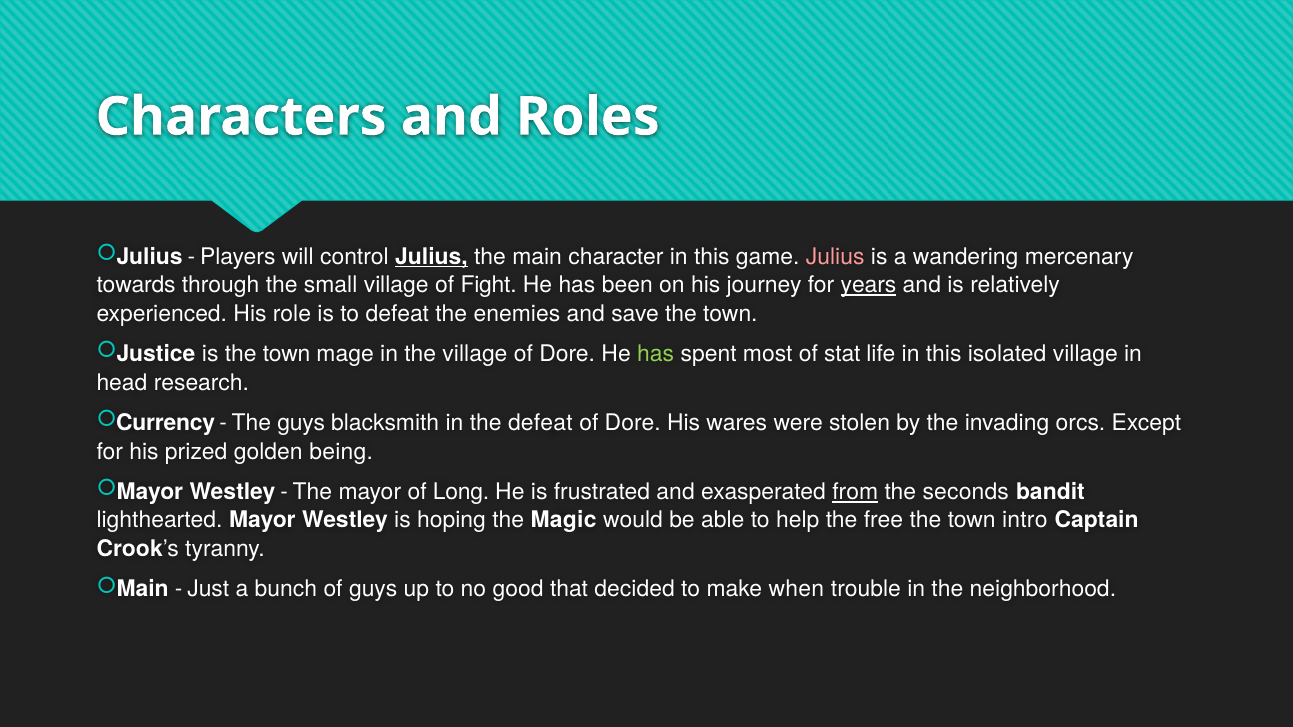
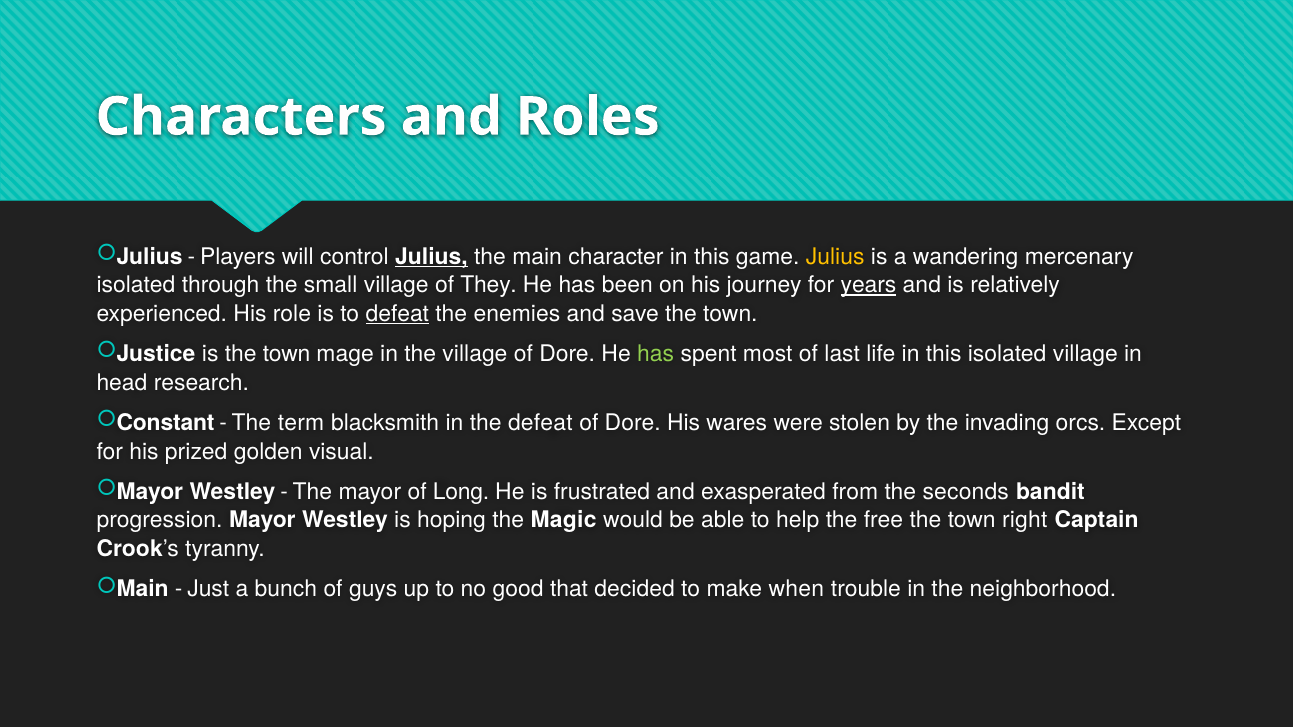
Julius at (835, 257) colour: pink -> yellow
towards at (136, 285): towards -> isolated
Fight: Fight -> They
defeat at (397, 314) underline: none -> present
stat: stat -> last
Currency: Currency -> Constant
The guys: guys -> term
being: being -> visual
from underline: present -> none
lighthearted: lighthearted -> progression
intro: intro -> right
